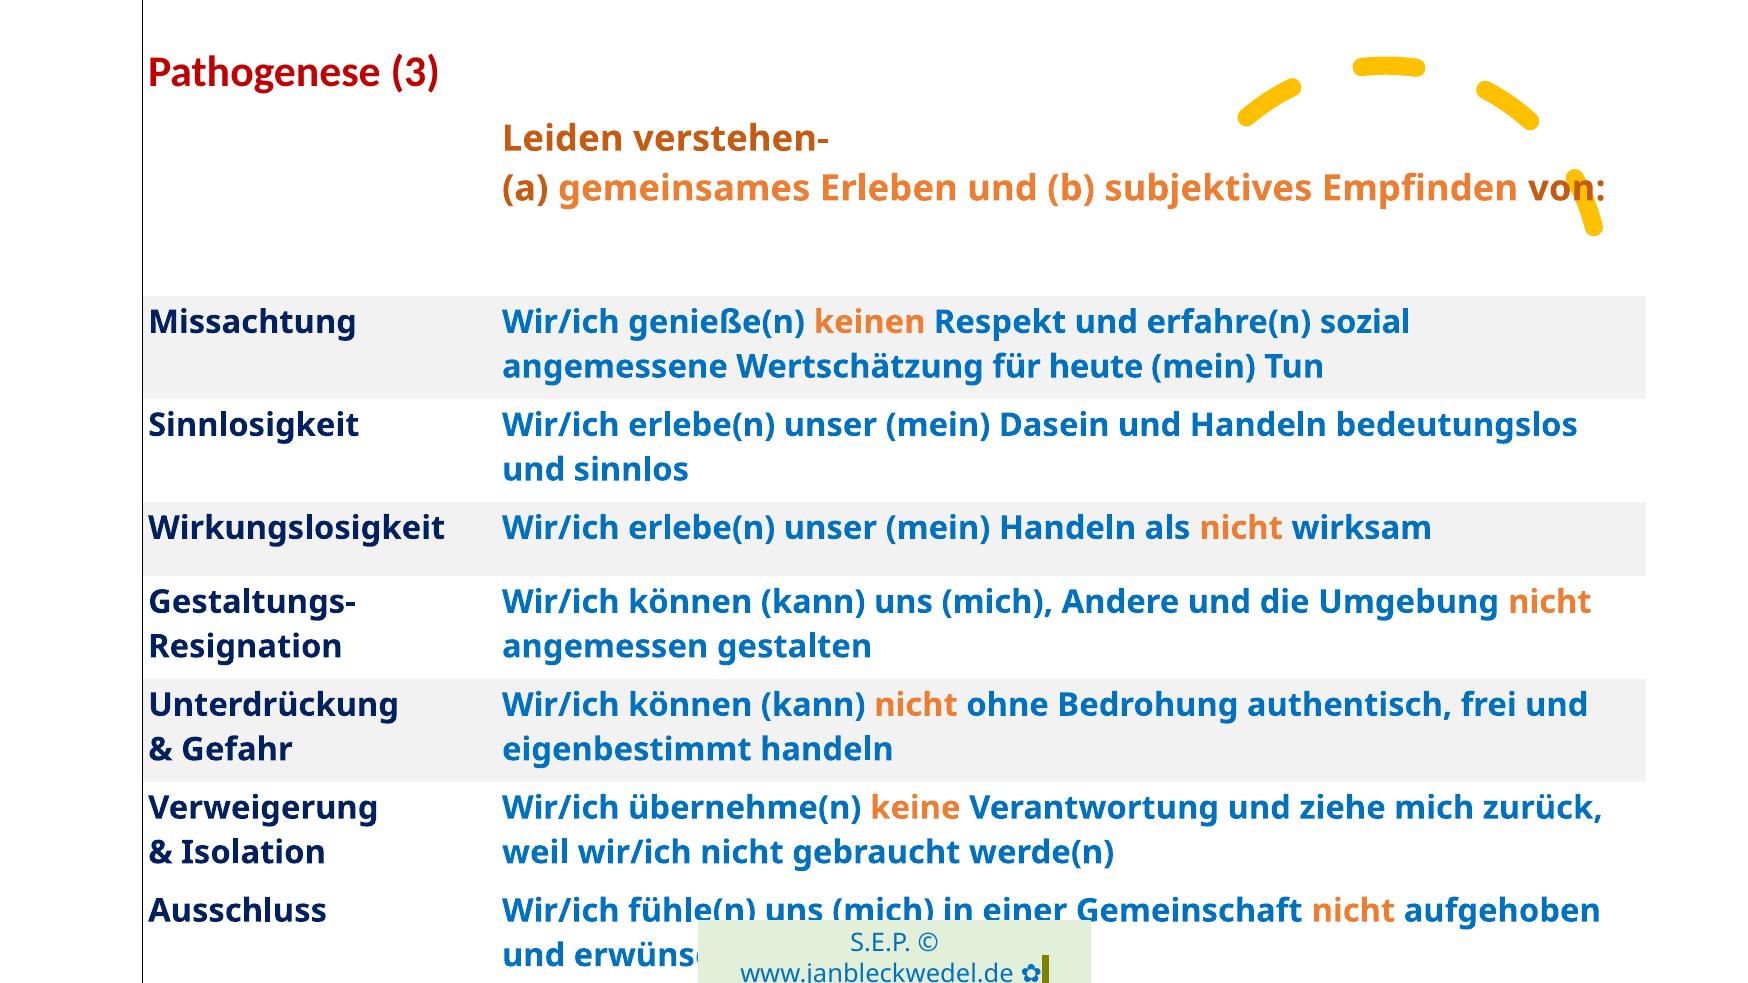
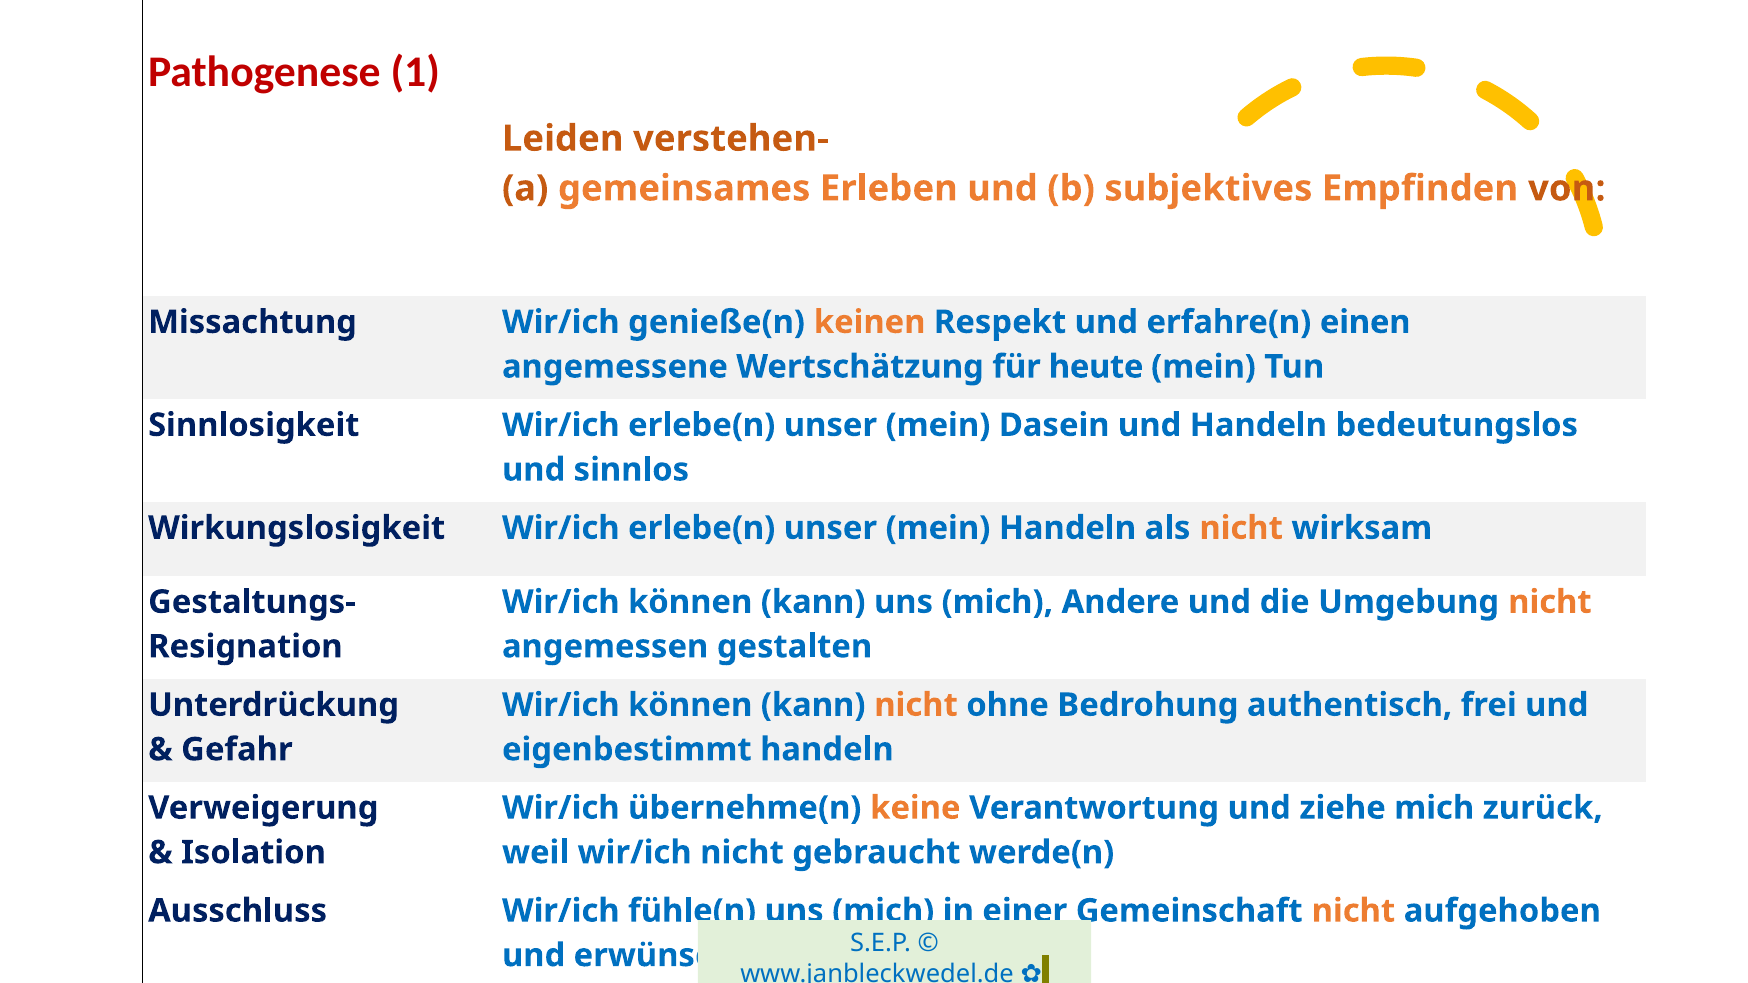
3: 3 -> 1
sozial: sozial -> einen
